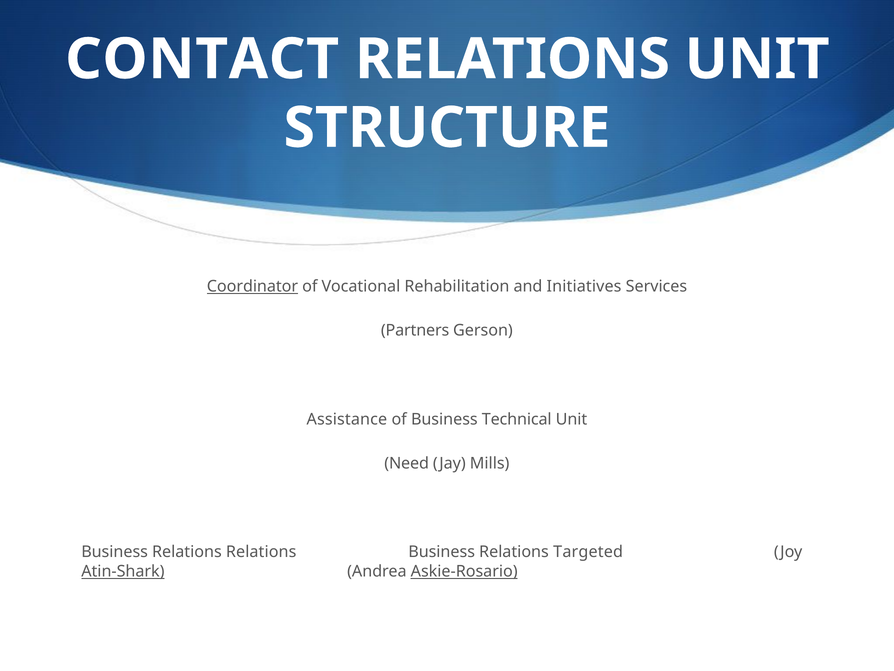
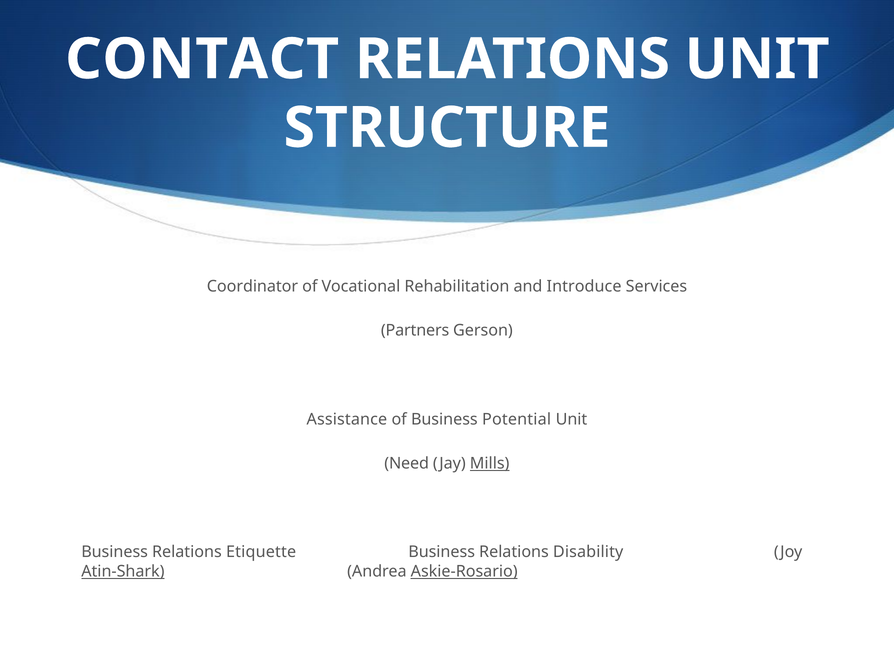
Coordinator underline: present -> none
Initiatives: Initiatives -> Introduce
Technical: Technical -> Potential
Mills underline: none -> present
Relations Relations: Relations -> Etiquette
Targeted: Targeted -> Disability
